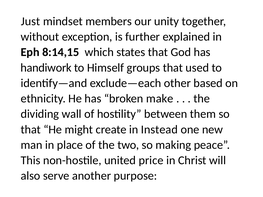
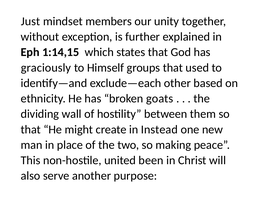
8:14,15: 8:14,15 -> 1:14,15
handiwork: handiwork -> graciously
make: make -> goats
price: price -> been
